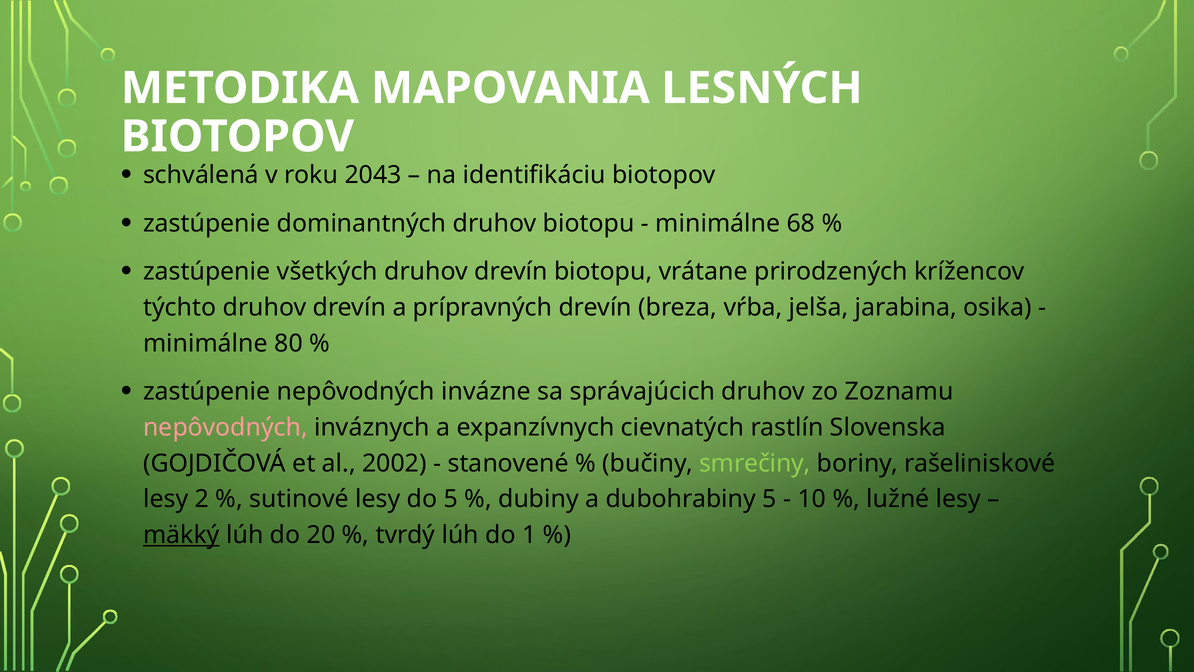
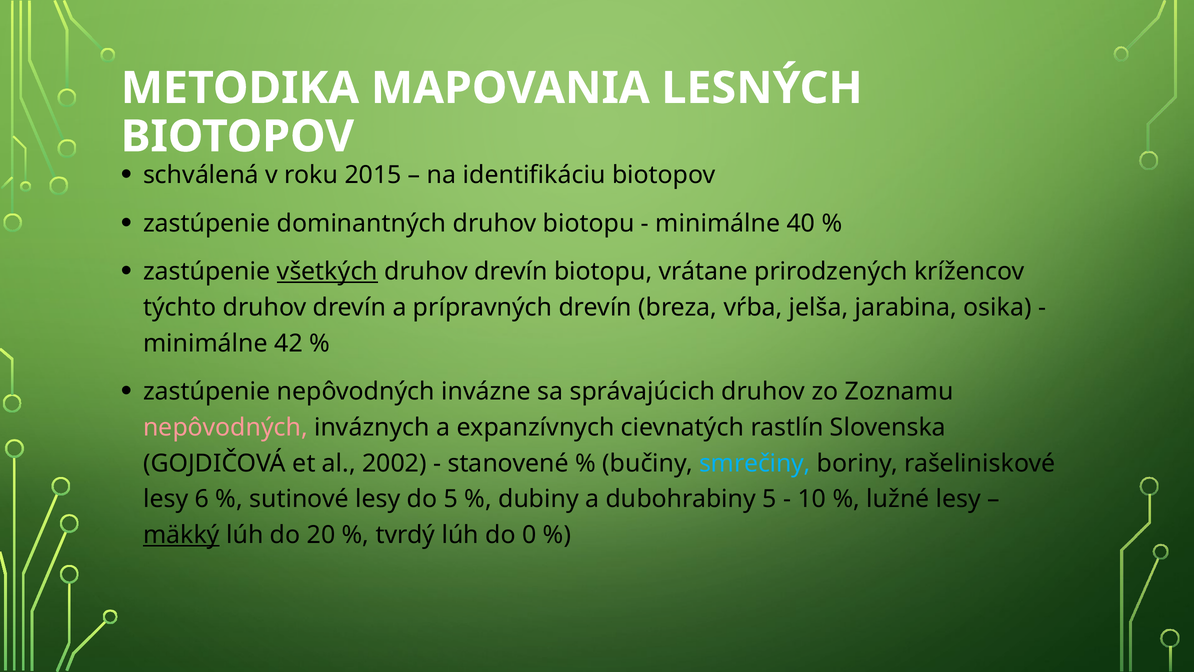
2043: 2043 -> 2015
68: 68 -> 40
všetkých underline: none -> present
80: 80 -> 42
smrečiny colour: light green -> light blue
2: 2 -> 6
1: 1 -> 0
